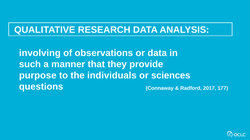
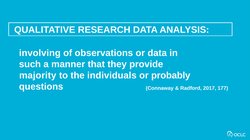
purpose: purpose -> majority
sciences: sciences -> probably
